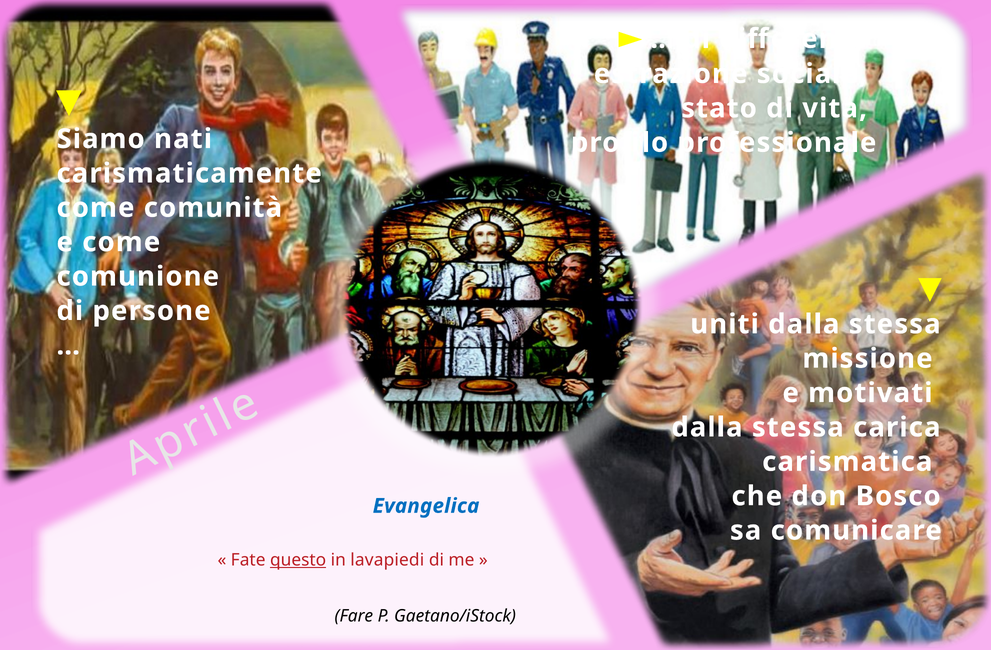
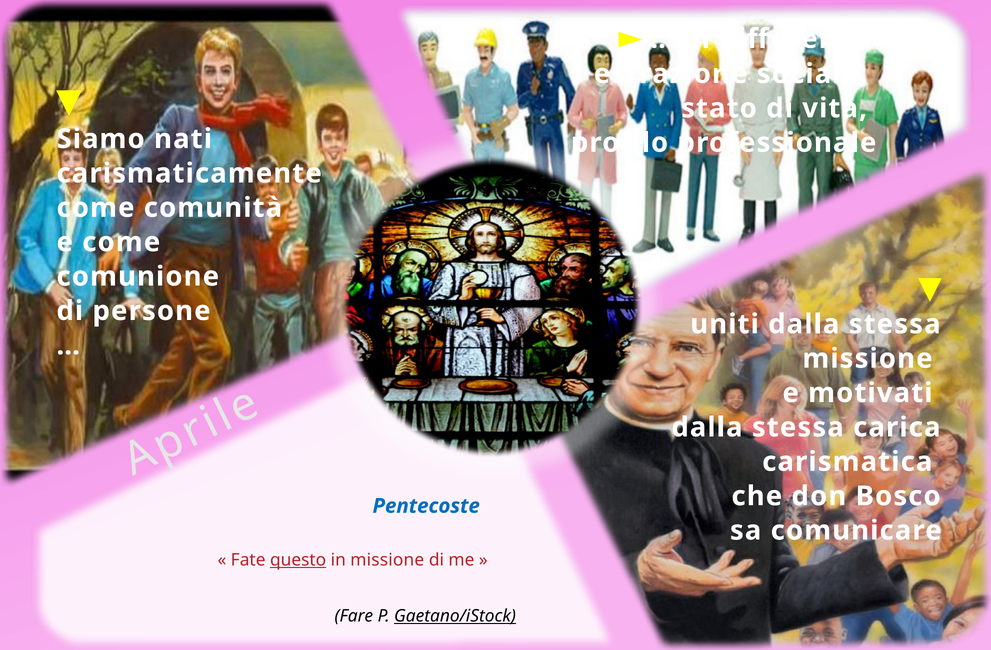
Evangelica: Evangelica -> Pentecoste
in lavapiedi: lavapiedi -> missione
Gaetano/iStock underline: none -> present
